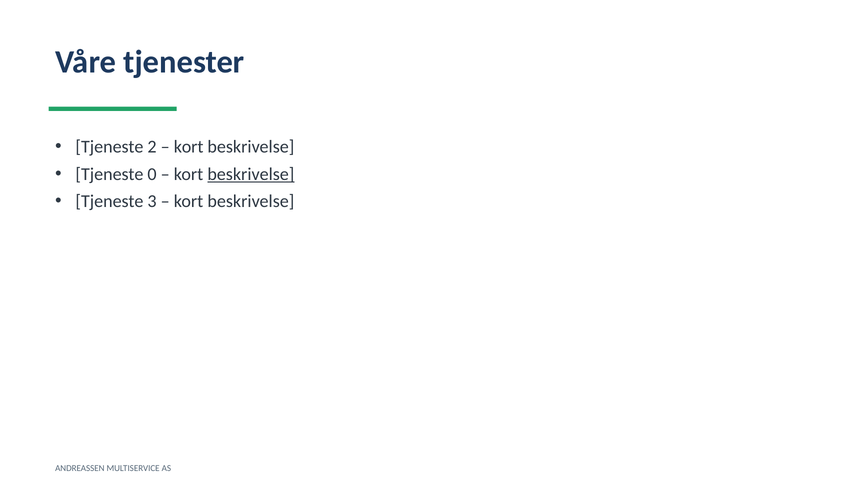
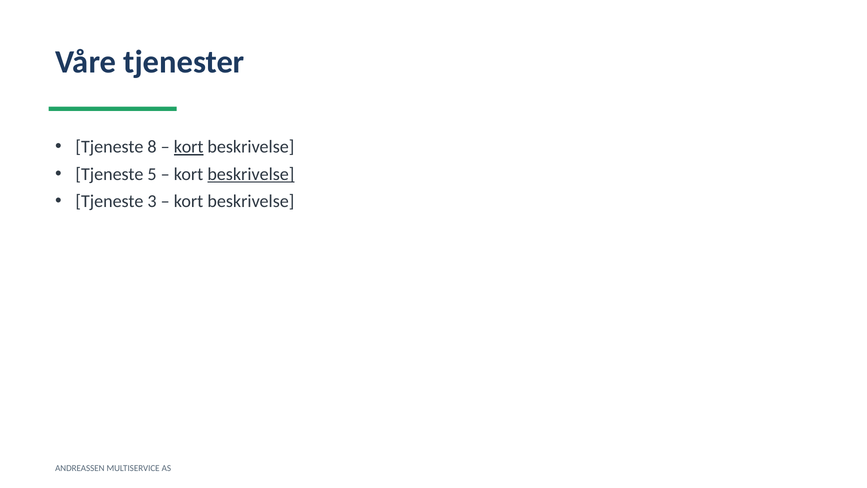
2: 2 -> 8
kort at (189, 147) underline: none -> present
0: 0 -> 5
